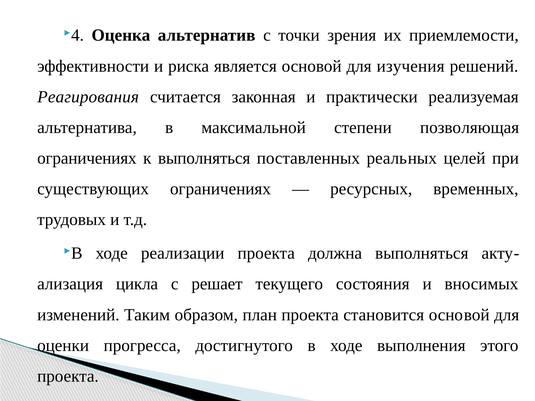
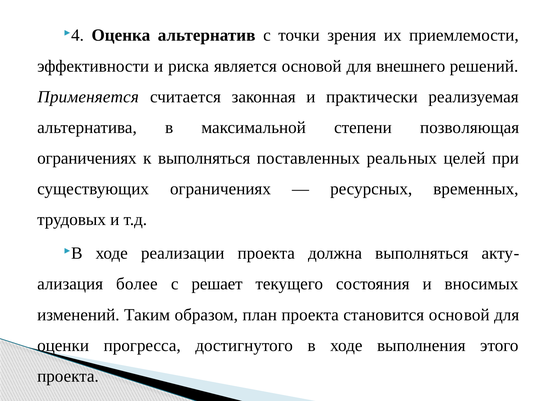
изучения: изучения -> внешнего
Реагирования: Реагирования -> Применяется
цикла: цикла -> более
